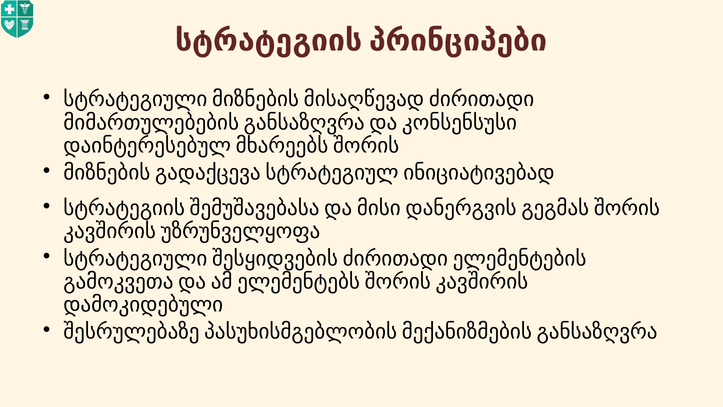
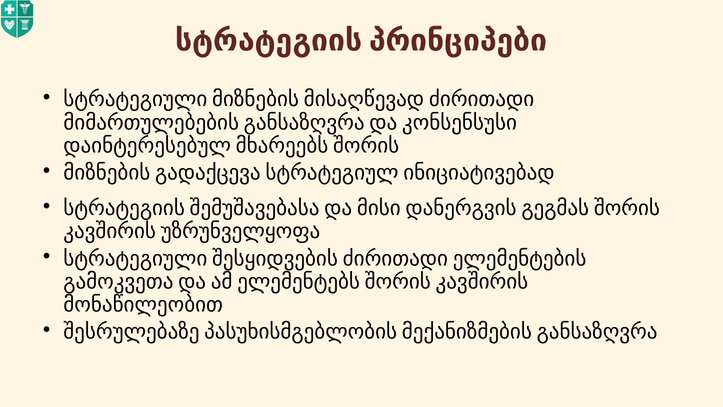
დამოკიდებული: დამოკიდებული -> მონაწილეობით
